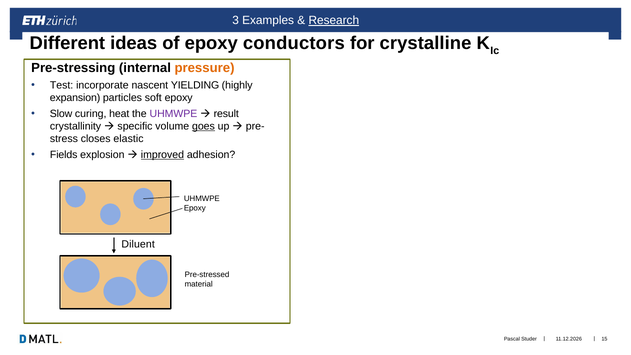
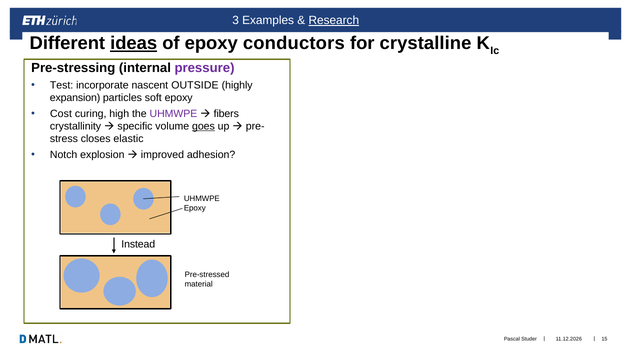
ideas underline: none -> present
pressure colour: orange -> purple
YIELDING: YIELDING -> OUTSIDE
Slow: Slow -> Cost
heat: heat -> high
result: result -> fibers
Fields: Fields -> Notch
improved underline: present -> none
Diluent: Diluent -> Instead
